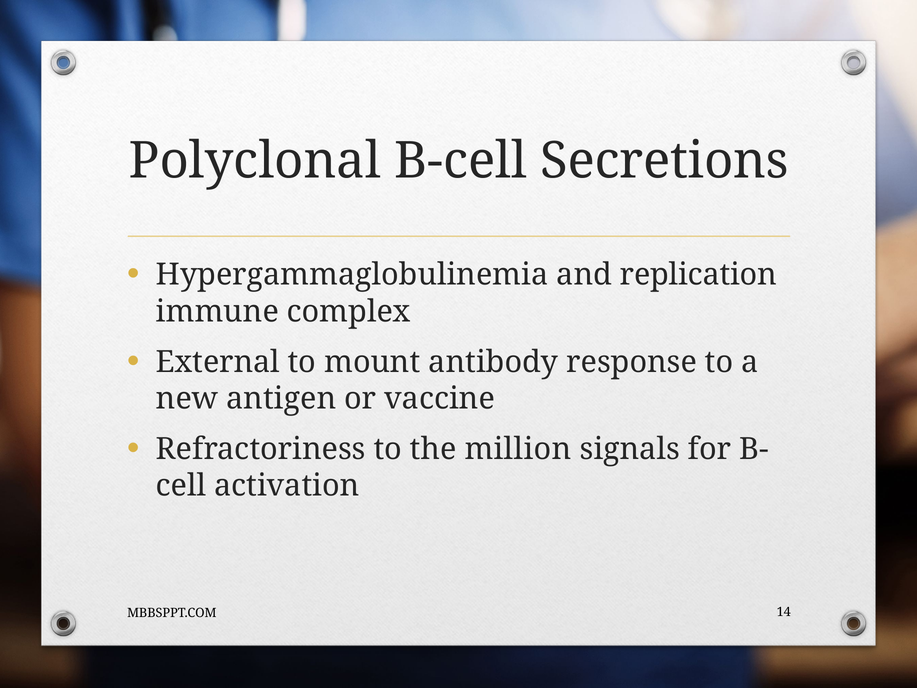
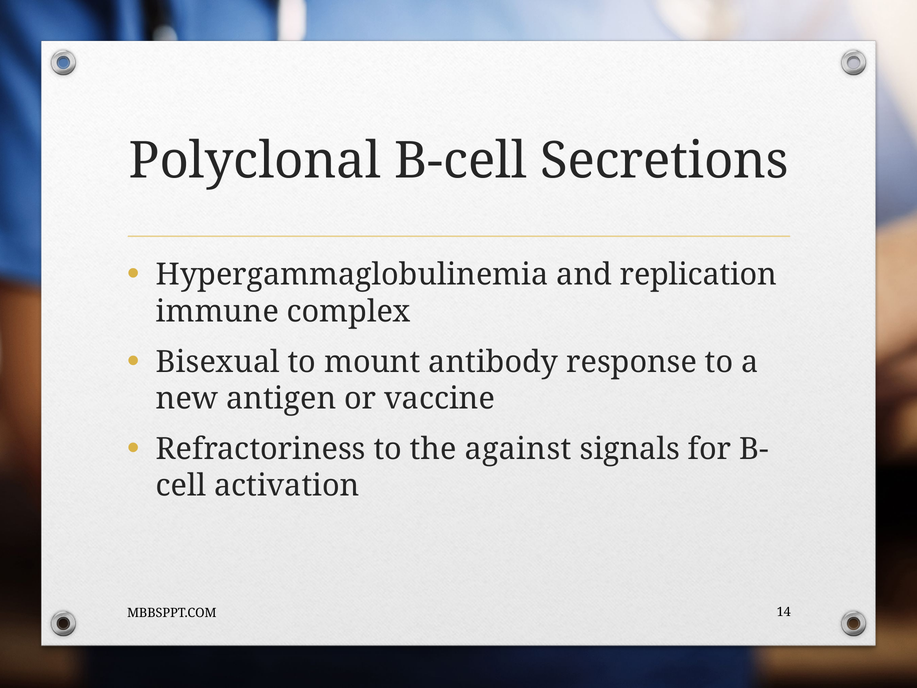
External: External -> Bisexual
million: million -> against
